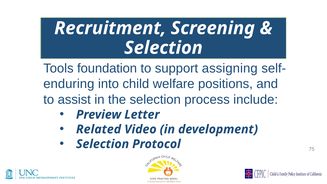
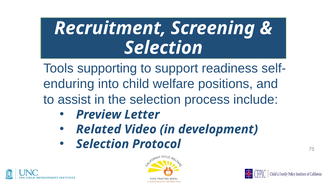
foundation: foundation -> supporting
assigning: assigning -> readiness
